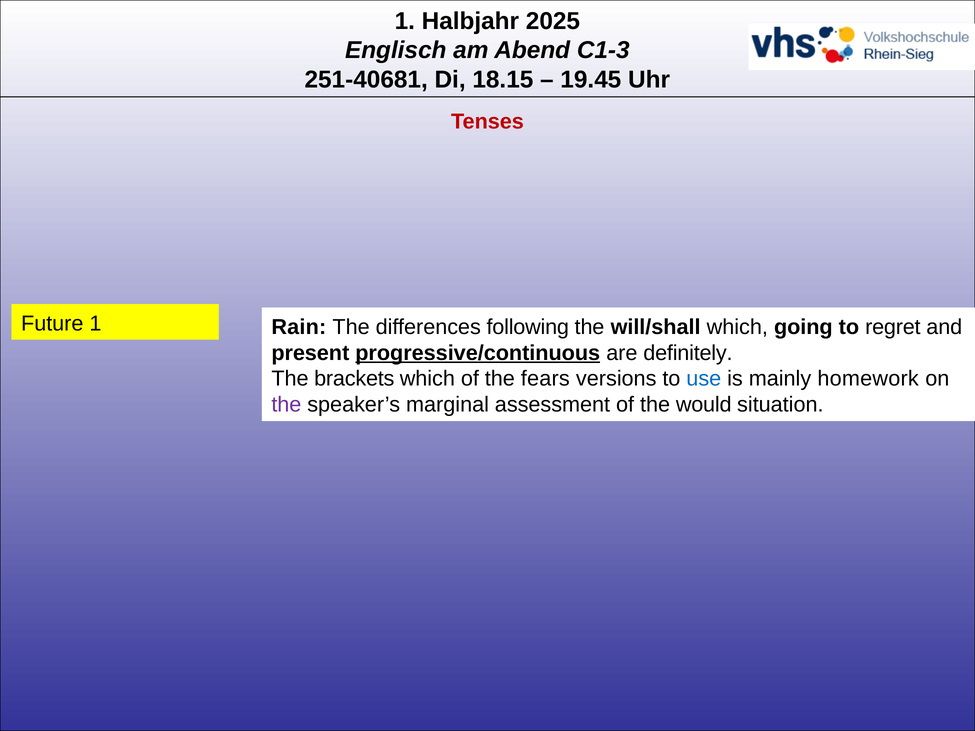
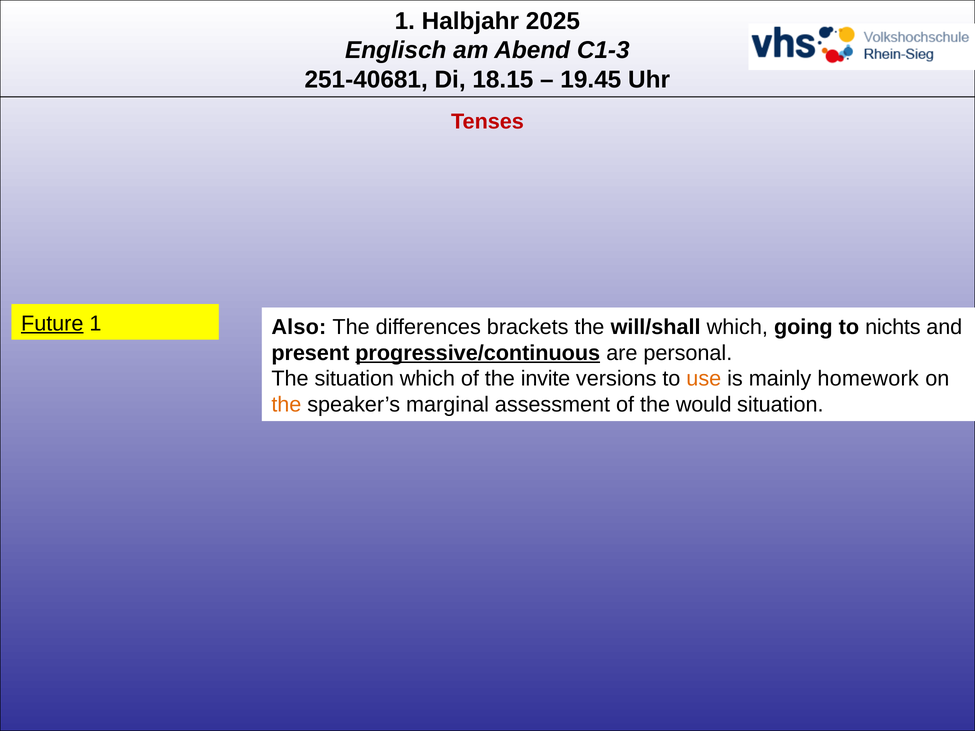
Future underline: none -> present
Rain: Rain -> Also
following: following -> brackets
regret: regret -> nichts
definitely: definitely -> personal
The brackets: brackets -> situation
fears: fears -> invite
use colour: blue -> orange
the at (286, 405) colour: purple -> orange
